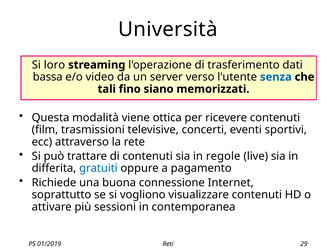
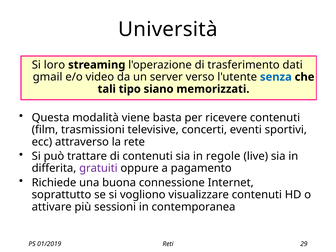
bassa: bassa -> gmail
fino: fino -> tipo
ottica: ottica -> basta
gratuiti colour: blue -> purple
